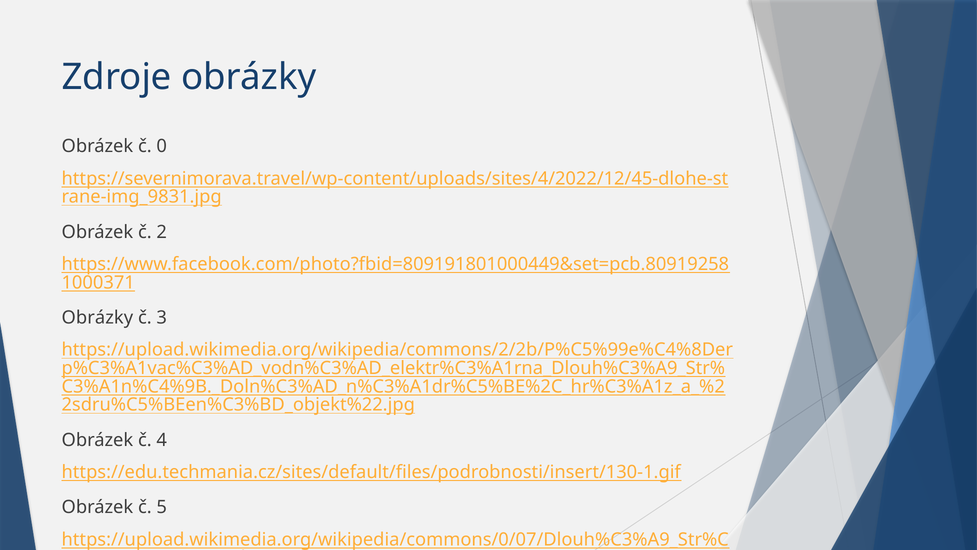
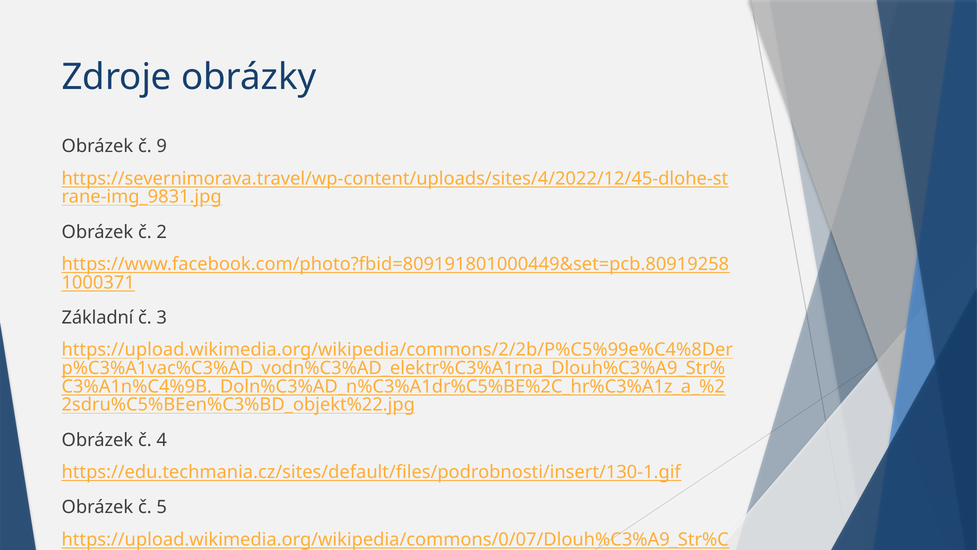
0: 0 -> 9
Obrázky at (97, 317): Obrázky -> Základní
